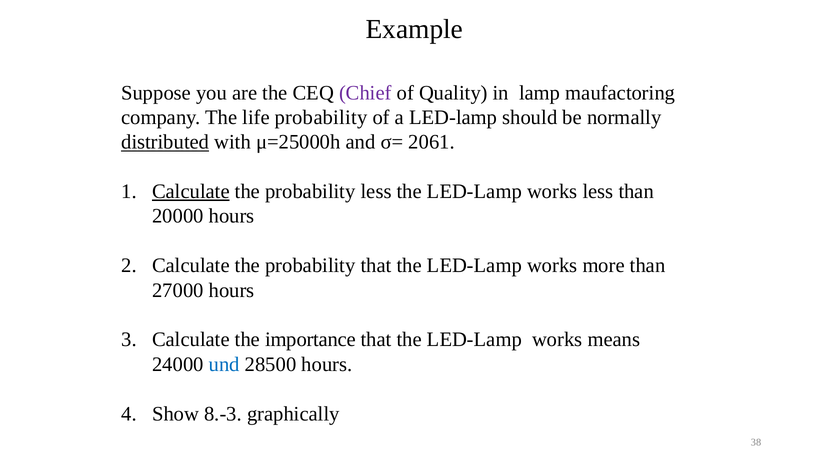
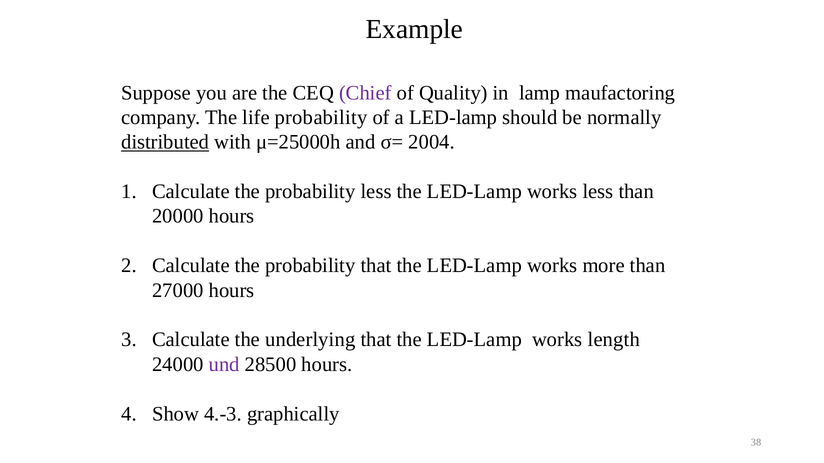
2061: 2061 -> 2004
Calculate at (191, 192) underline: present -> none
importance: importance -> underlying
means: means -> length
und colour: blue -> purple
8.-3: 8.-3 -> 4.-3
